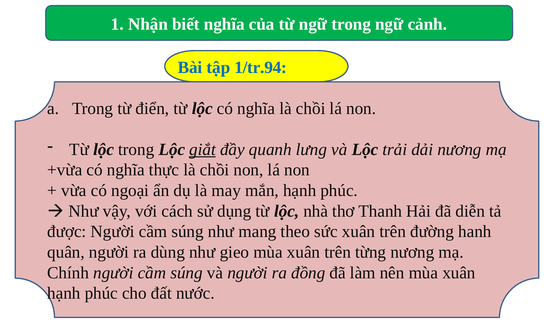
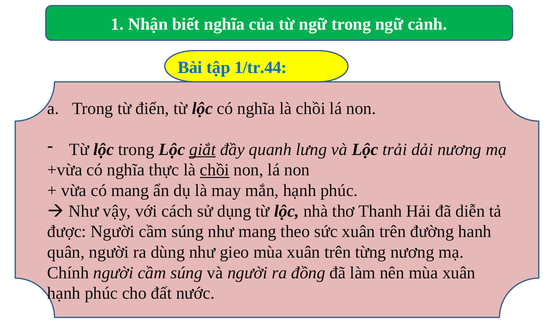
1/tr.94: 1/tr.94 -> 1/tr.44
chồi at (215, 170) underline: none -> present
có ngoại: ngoại -> mang
